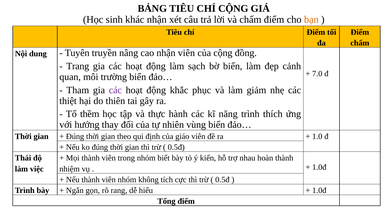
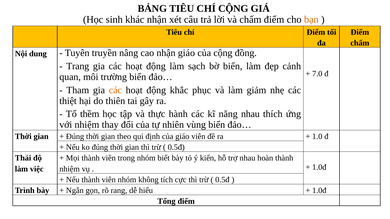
nhận viên: viên -> giáo
các at (115, 90) colour: purple -> orange
năng trình: trình -> nhau
với hướng: hướng -> nhiệm
